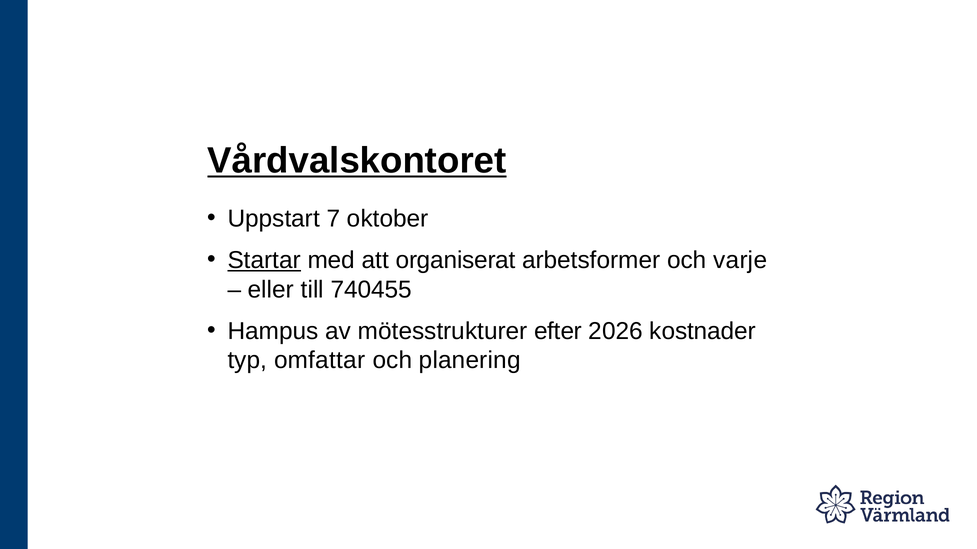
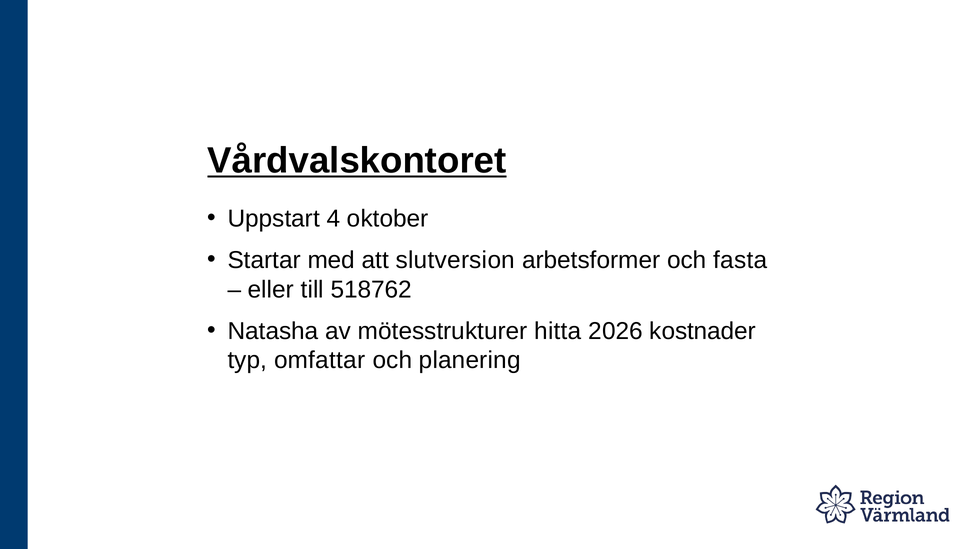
7: 7 -> 4
Startar underline: present -> none
organiserat: organiserat -> slutversion
varje: varje -> fasta
740455: 740455 -> 518762
Hampus: Hampus -> Natasha
efter: efter -> hitta
